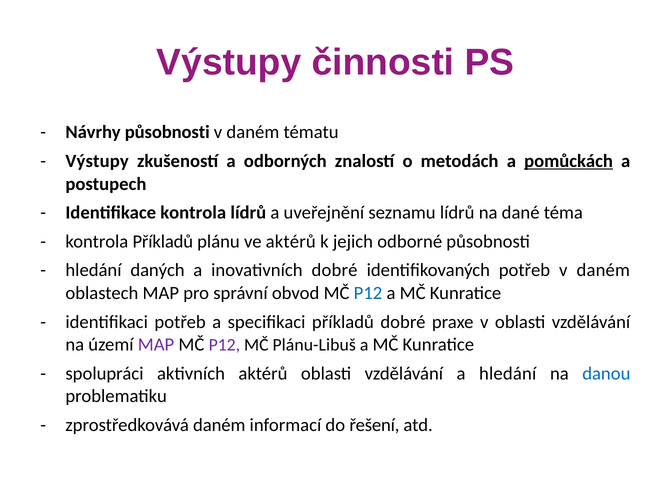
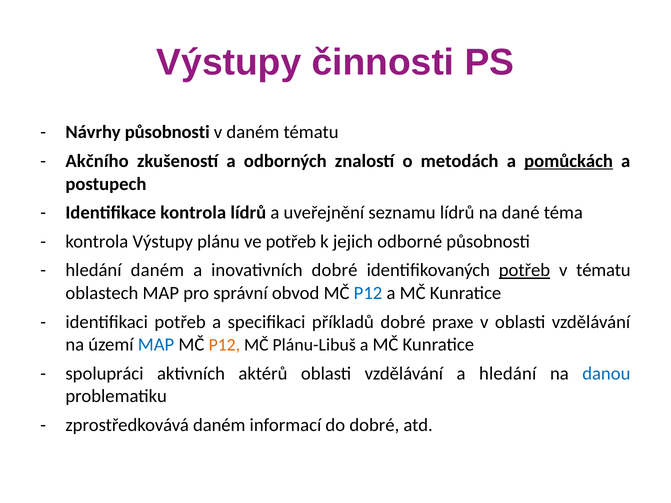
Výstupy at (97, 161): Výstupy -> Akčního
kontrola Příkladů: Příkladů -> Výstupy
ve aktérů: aktérů -> potřeb
hledání daných: daných -> daném
potřeb at (524, 270) underline: none -> present
daném at (603, 270): daném -> tématu
MAP at (156, 345) colour: purple -> blue
P12 at (224, 345) colour: purple -> orange
do řešení: řešení -> dobré
